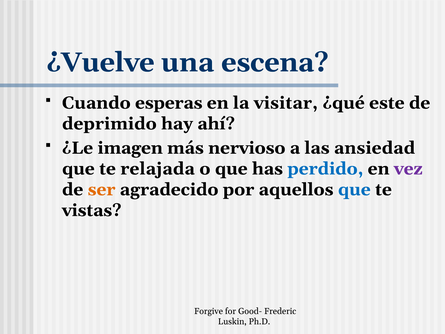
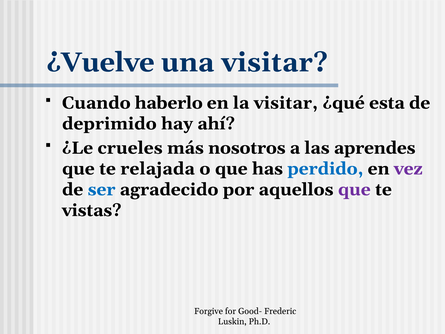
una escena: escena -> visitar
esperas: esperas -> haberlo
este: este -> esta
imagen: imagen -> crueles
nervioso: nervioso -> nosotros
ansiedad: ansiedad -> aprendes
ser colour: orange -> blue
que at (354, 189) colour: blue -> purple
